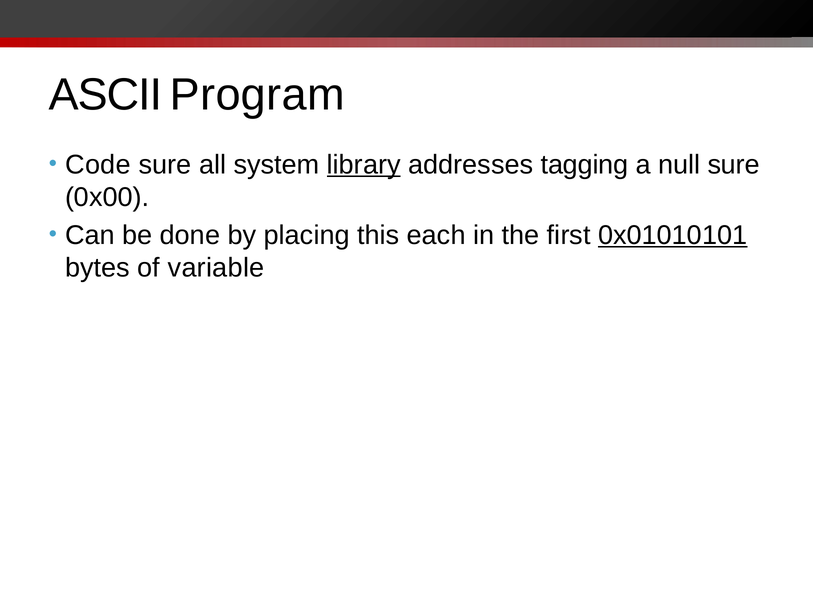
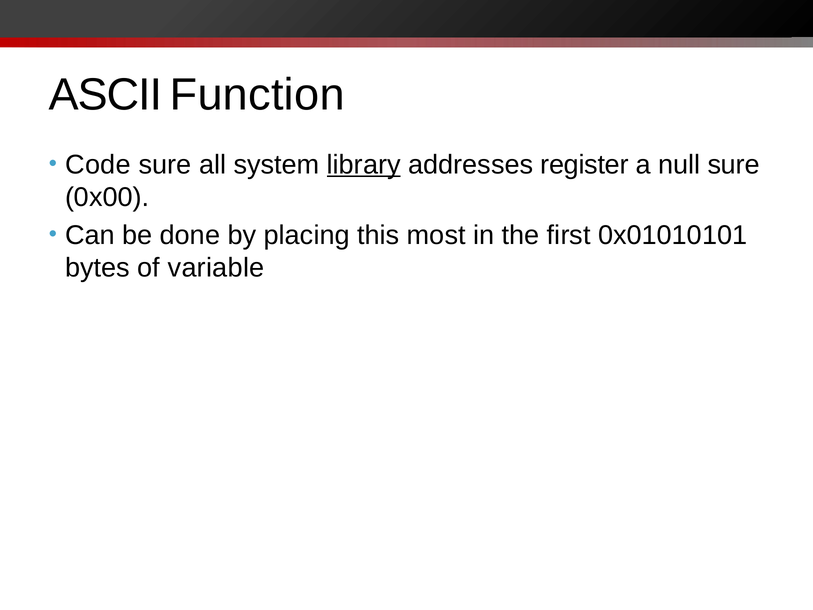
Program: Program -> Function
tagging: tagging -> register
each: each -> most
0x01010101 underline: present -> none
